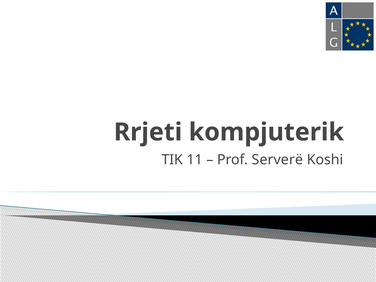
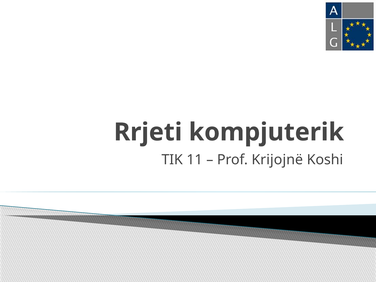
Serverë: Serverë -> Krijojnë
